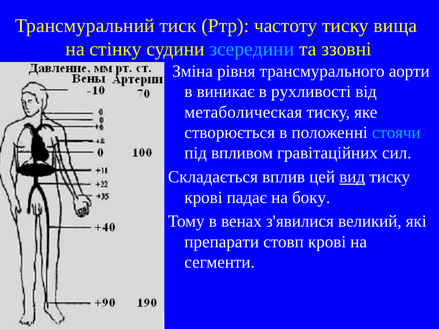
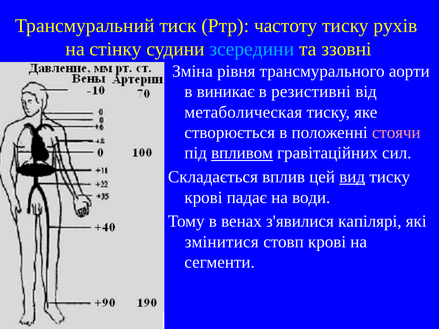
вища: вища -> рухів
рухливості: рухливості -> резистивні
стоячи colour: light blue -> pink
впливом underline: none -> present
боку: боку -> води
великий: великий -> капілярі
препарати: препарати -> змінитися
